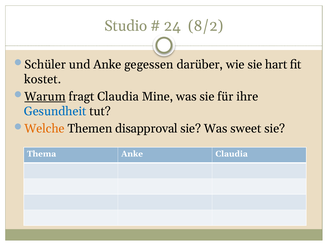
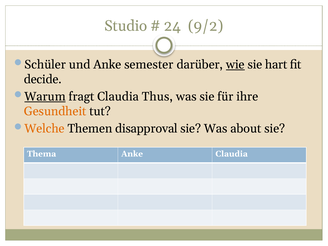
8/2: 8/2 -> 9/2
gegessen: gegessen -> semester
wie underline: none -> present
kostet: kostet -> decide
Mine: Mine -> Thus
Gesundheit colour: blue -> orange
sweet: sweet -> about
